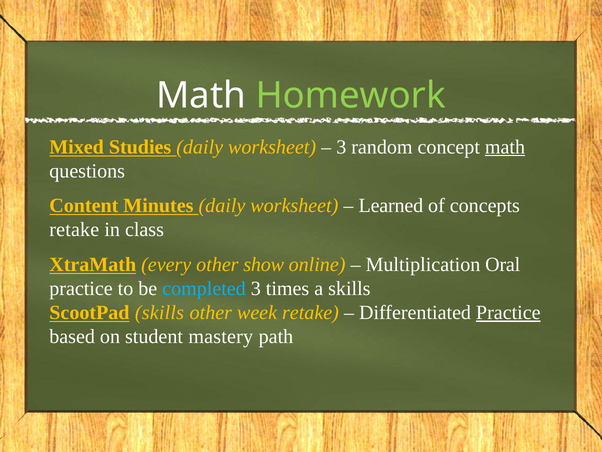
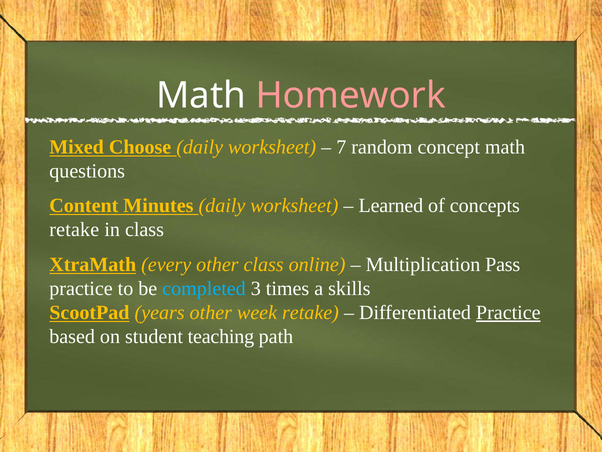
Homework colour: light green -> pink
Studies: Studies -> Choose
3 at (341, 147): 3 -> 7
math at (505, 147) underline: present -> none
other show: show -> class
Oral: Oral -> Pass
ScootPad skills: skills -> years
mastery: mastery -> teaching
